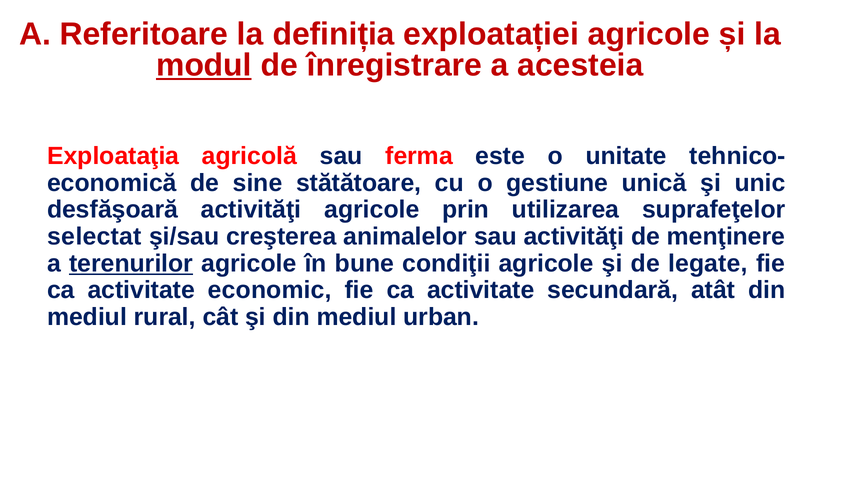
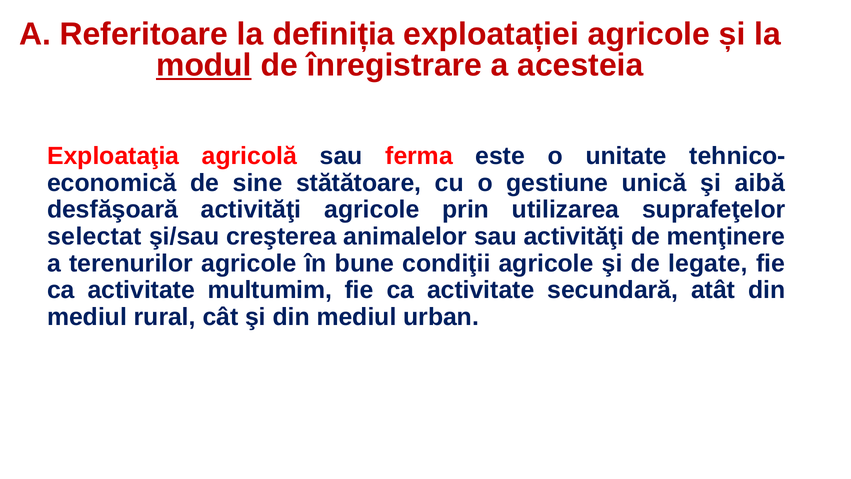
unic: unic -> aibă
terenurilor underline: present -> none
economic: economic -> multumim
